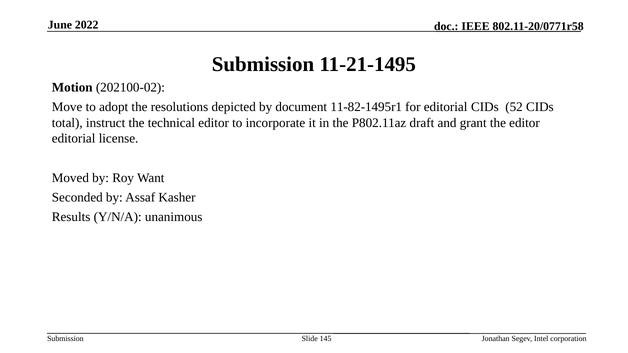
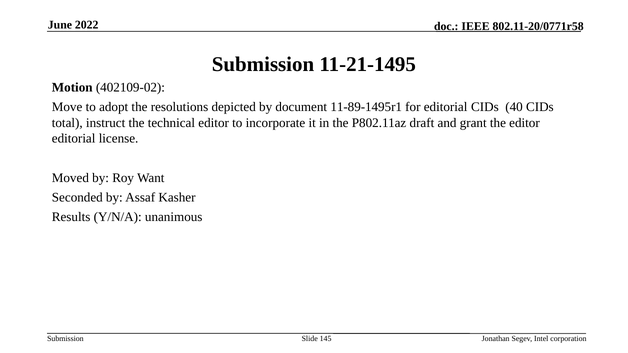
202100-02: 202100-02 -> 402109-02
11-82-1495r1: 11-82-1495r1 -> 11-89-1495r1
52: 52 -> 40
